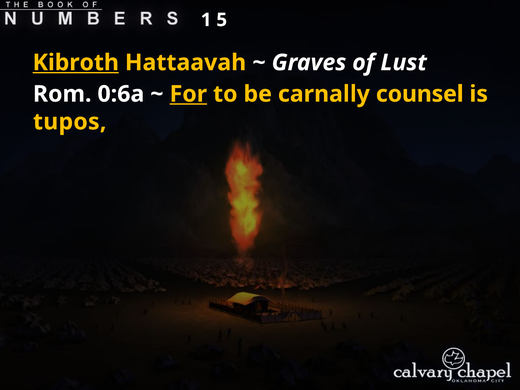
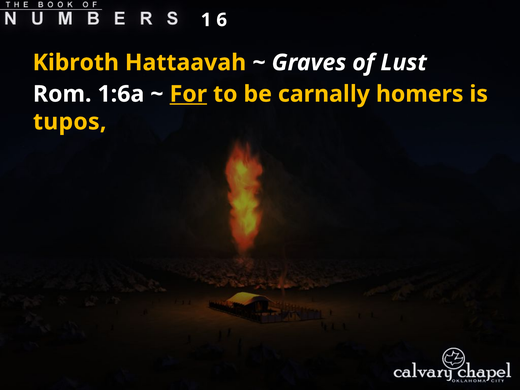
5: 5 -> 6
Kibroth underline: present -> none
0:6a: 0:6a -> 1:6a
counsel: counsel -> homers
